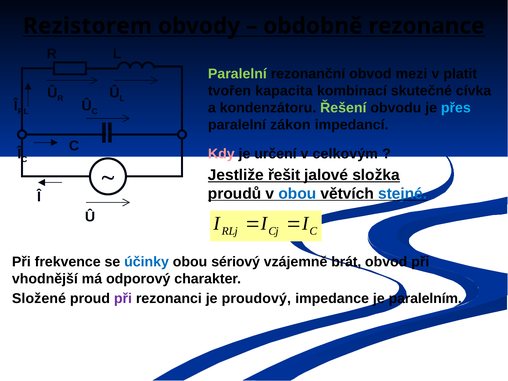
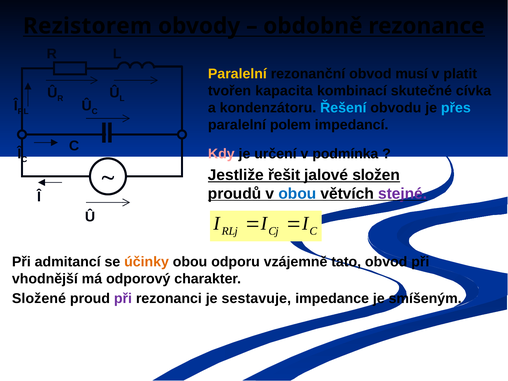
Paralelní at (237, 74) colour: light green -> yellow
mezi: mezi -> musí
Řešení colour: light green -> light blue
zákon: zákon -> polem
celkovým: celkovým -> podmínka
složka: složka -> složen
stejné colour: blue -> purple
frekvence: frekvence -> admitancí
účinky colour: blue -> orange
sériový: sériový -> odporu
brát: brát -> tato
proudový: proudový -> sestavuje
paralelním: paralelním -> smíšeným
